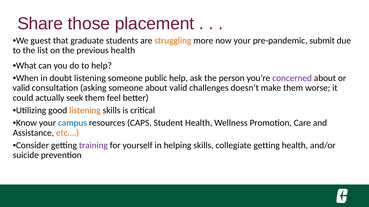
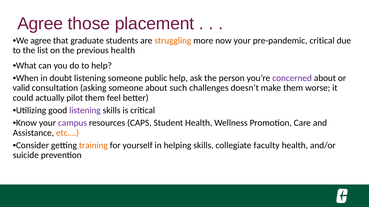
Share at (40, 24): Share -> Agree
We guest: guest -> agree
pre-pandemic submit: submit -> critical
about valid: valid -> such
seek: seek -> pilot
listening at (85, 111) colour: orange -> purple
campus colour: blue -> purple
training colour: purple -> orange
collegiate getting: getting -> faculty
